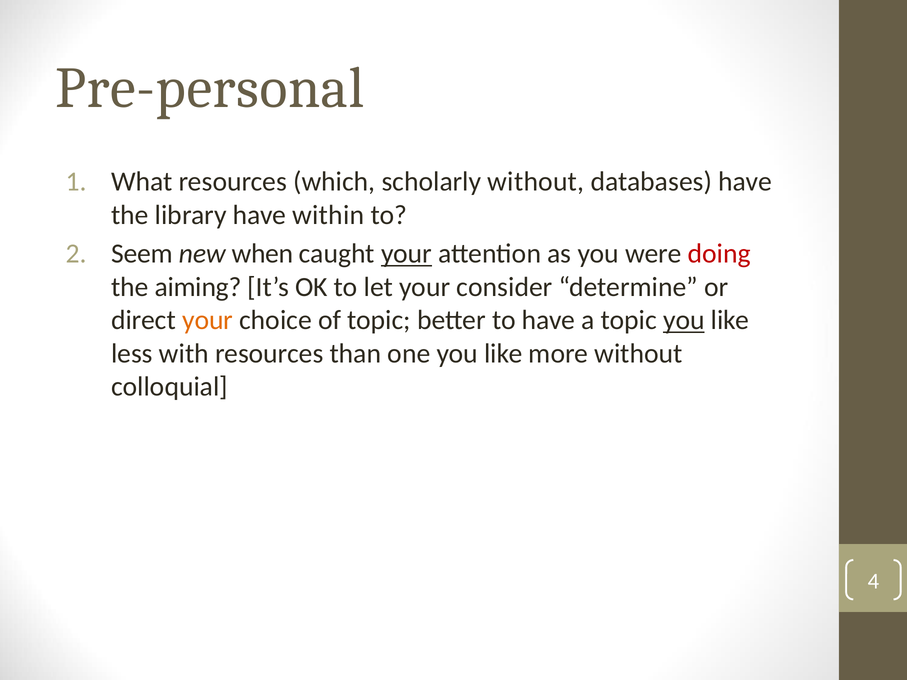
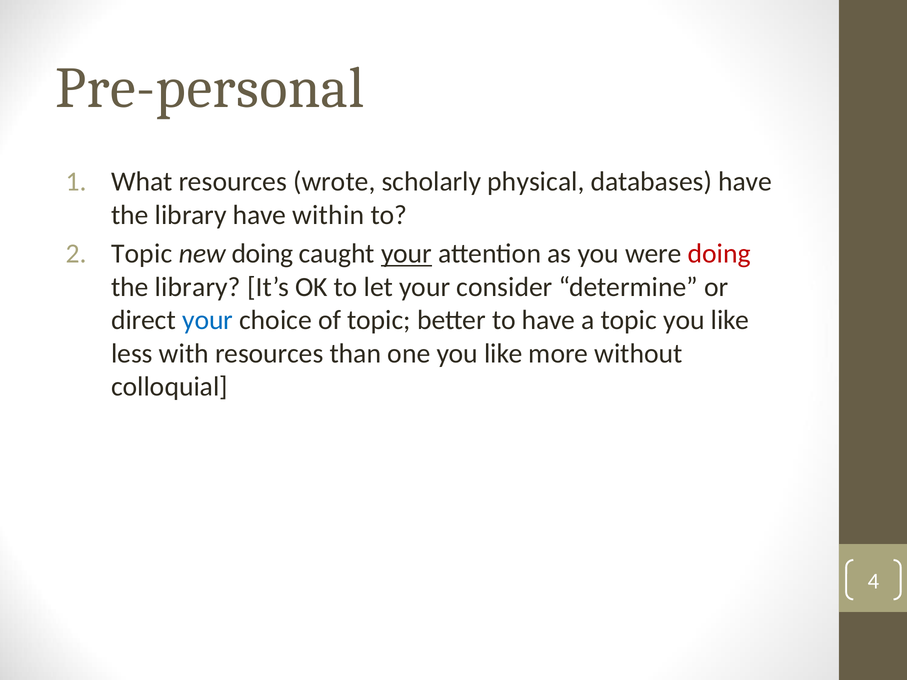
which: which -> wrote
scholarly without: without -> physical
Seem at (142, 254): Seem -> Topic
new when: when -> doing
aiming at (198, 287): aiming -> library
your at (208, 320) colour: orange -> blue
you at (684, 320) underline: present -> none
